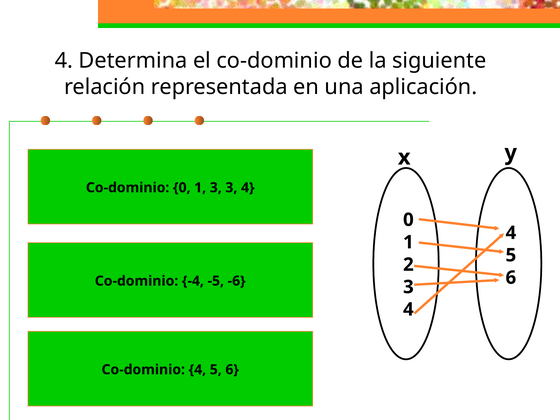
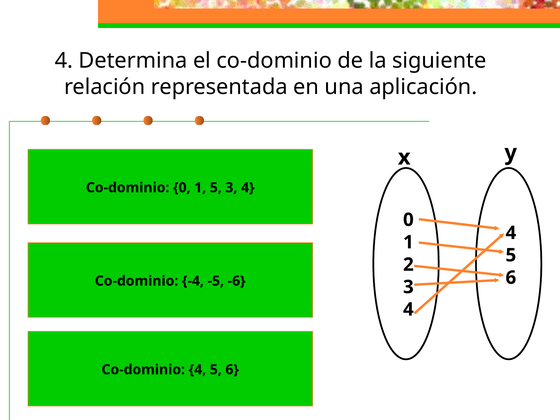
1 3: 3 -> 5
